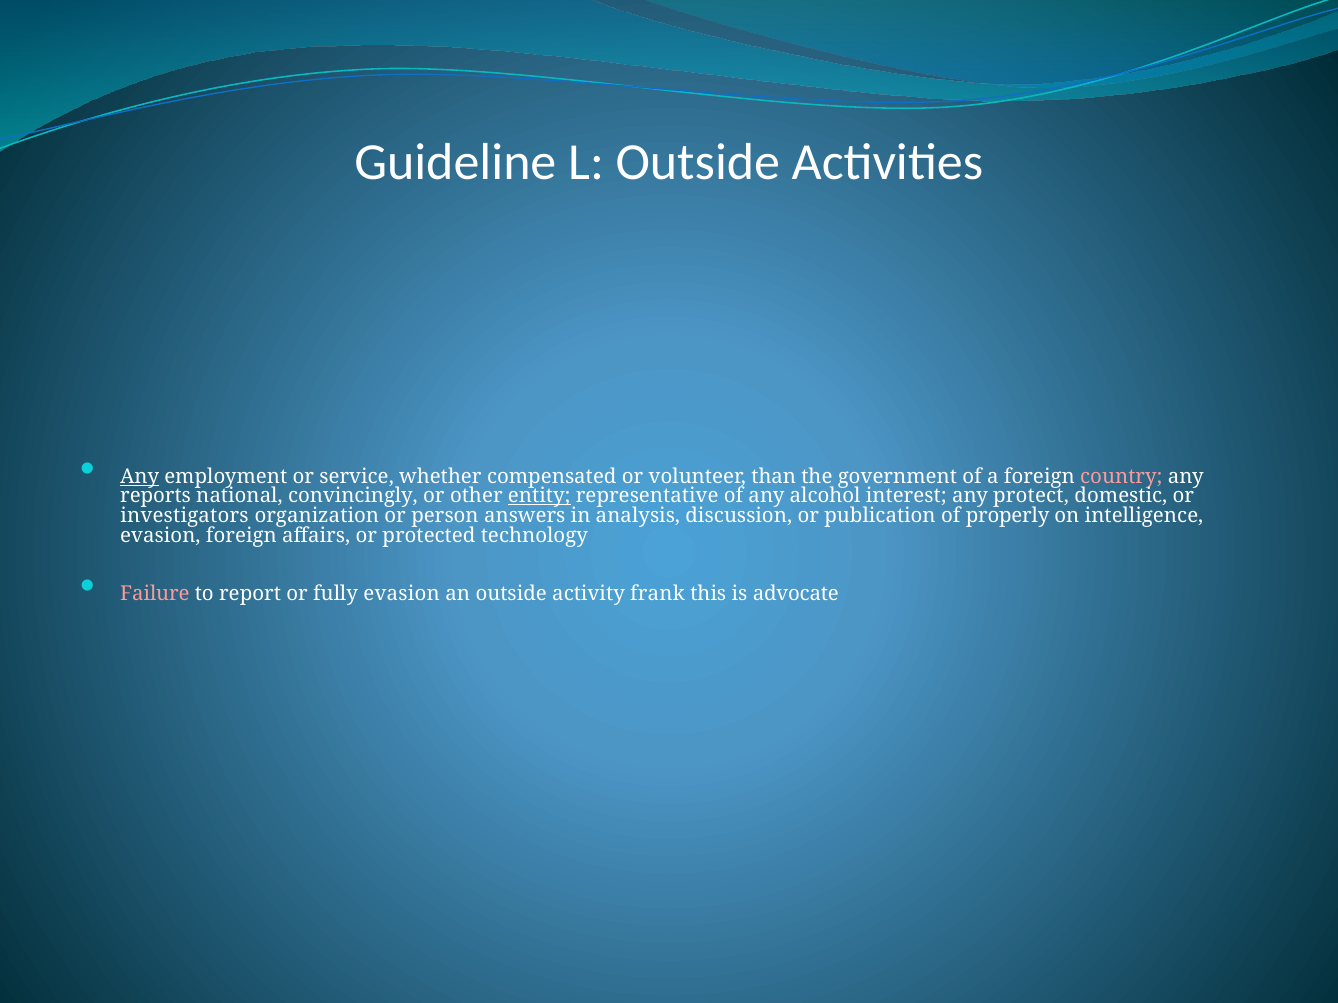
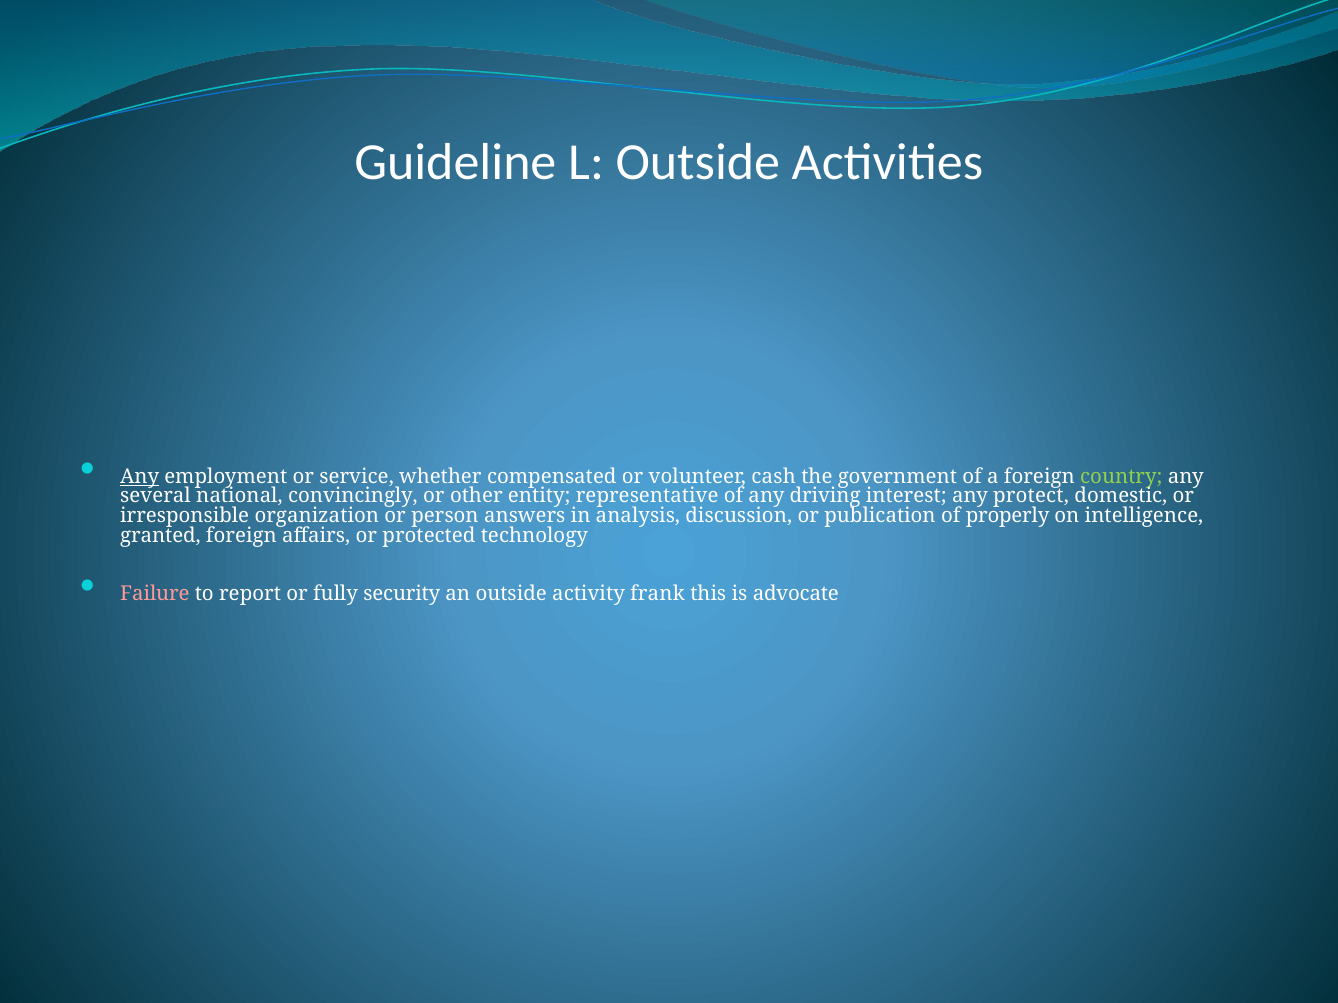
than: than -> cash
country colour: pink -> light green
reports: reports -> several
entity underline: present -> none
alcohol: alcohol -> driving
investigators: investigators -> irresponsible
evasion at (160, 536): evasion -> granted
fully evasion: evasion -> security
